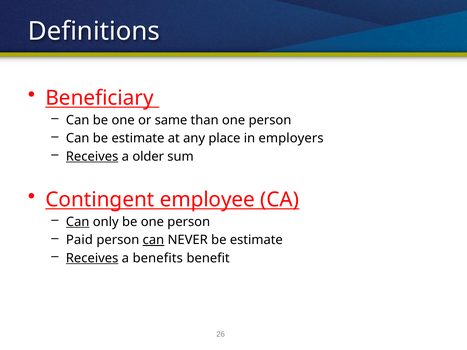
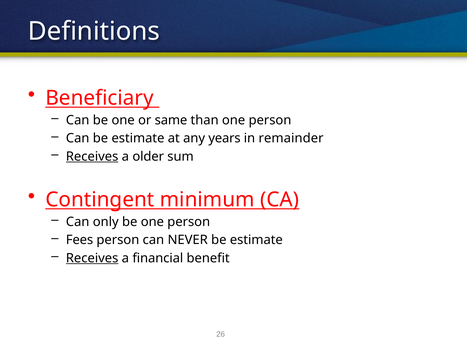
place: place -> years
employers: employers -> remainder
employee: employee -> minimum
Can at (78, 222) underline: present -> none
Paid: Paid -> Fees
can at (153, 240) underline: present -> none
benefits: benefits -> financial
